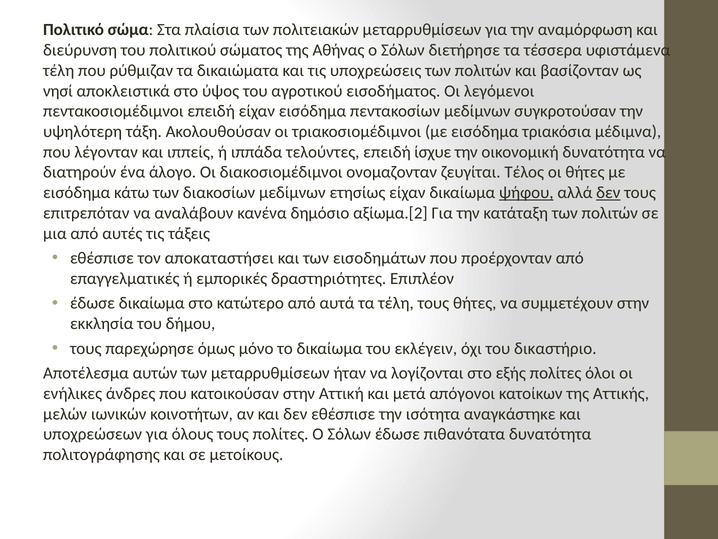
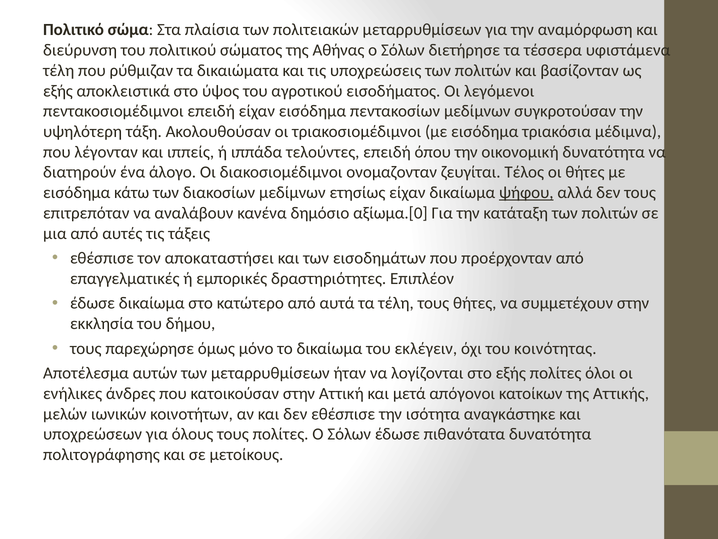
νησί at (58, 91): νησί -> εξής
ίσχυε: ίσχυε -> όπου
δεν at (608, 193) underline: present -> none
αξίωμα.[2: αξίωμα.[2 -> αξίωμα.[0
δικαστήριο: δικαστήριο -> κοινότητας
